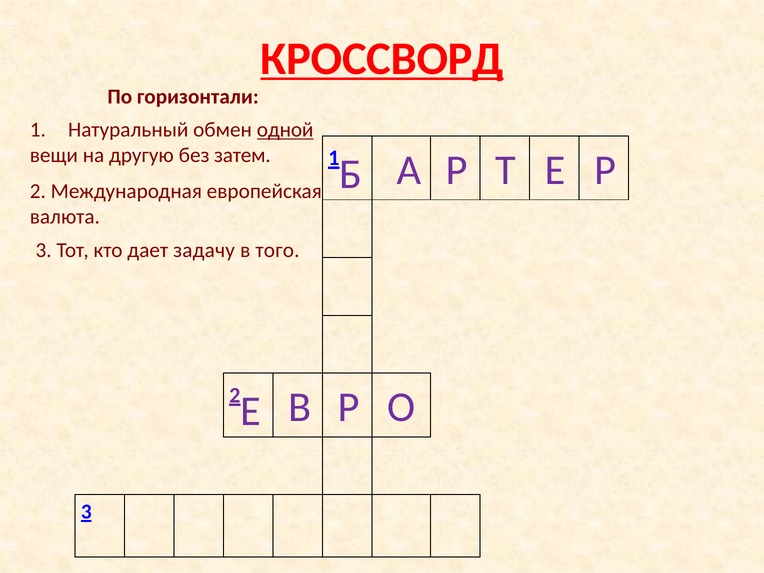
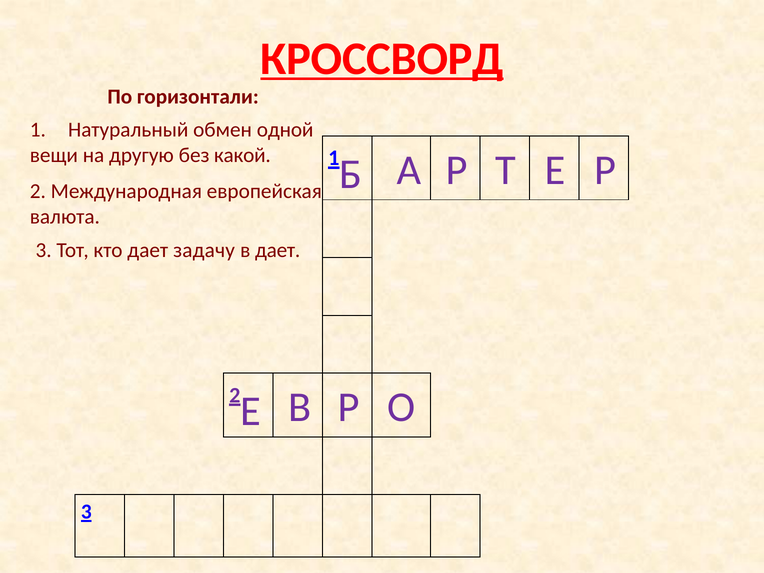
одной underline: present -> none
затем: затем -> какой
в того: того -> дает
